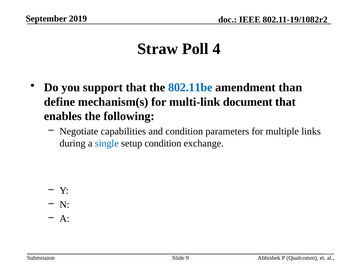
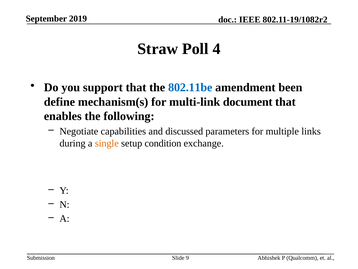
than: than -> been
and condition: condition -> discussed
single colour: blue -> orange
